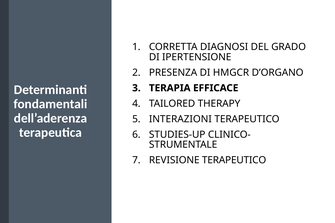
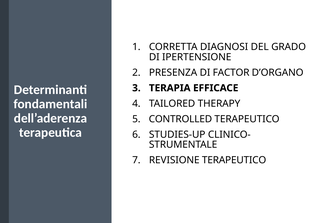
HMGCR: HMGCR -> FACTOR
INTERAZIONI: INTERAZIONI -> CONTROLLED
